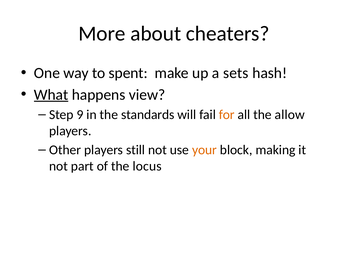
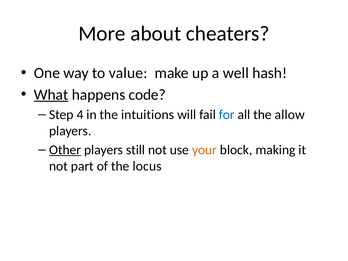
spent: spent -> value
sets: sets -> well
view: view -> code
9: 9 -> 4
standards: standards -> intuitions
for colour: orange -> blue
Other underline: none -> present
